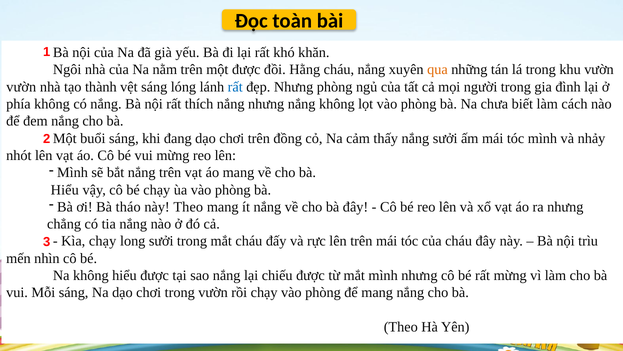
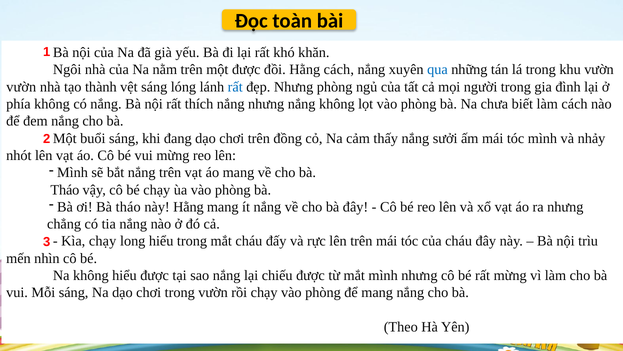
Hằng cháu: cháu -> cách
qua colour: orange -> blue
Hiểu at (65, 190): Hiểu -> Tháo
này Theo: Theo -> Hằng
long sưởi: sưởi -> hiểu
